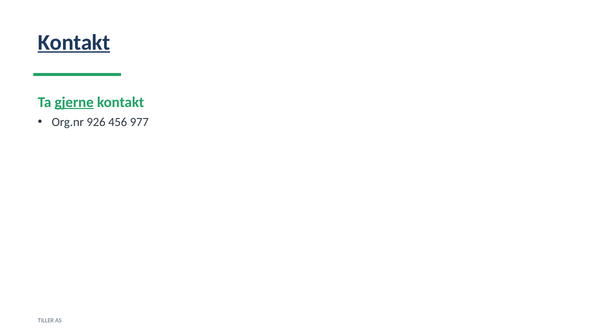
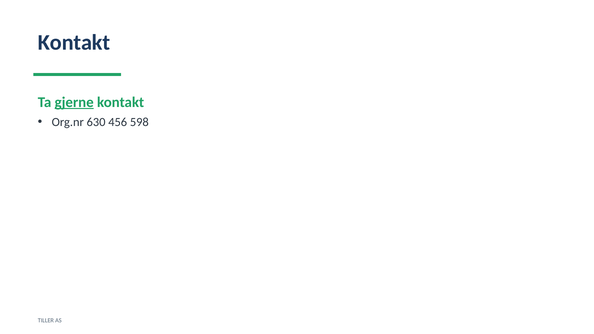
Kontakt at (74, 42) underline: present -> none
926: 926 -> 630
977: 977 -> 598
